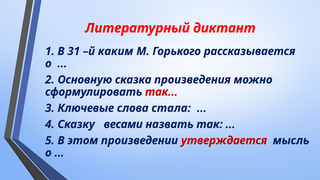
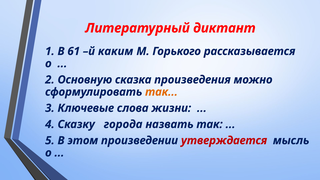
31: 31 -> 61
так at (161, 92) colour: red -> orange
стала: стала -> жизни
весами: весами -> города
